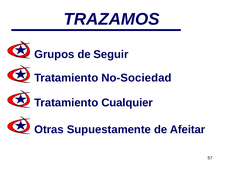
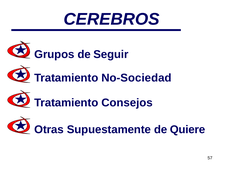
TRAZAMOS: TRAZAMOS -> CEREBROS
Cualquier: Cualquier -> Consejos
Afeitar: Afeitar -> Quiere
